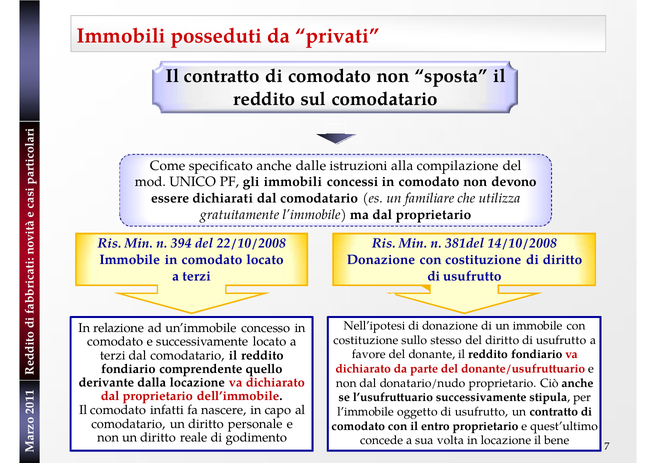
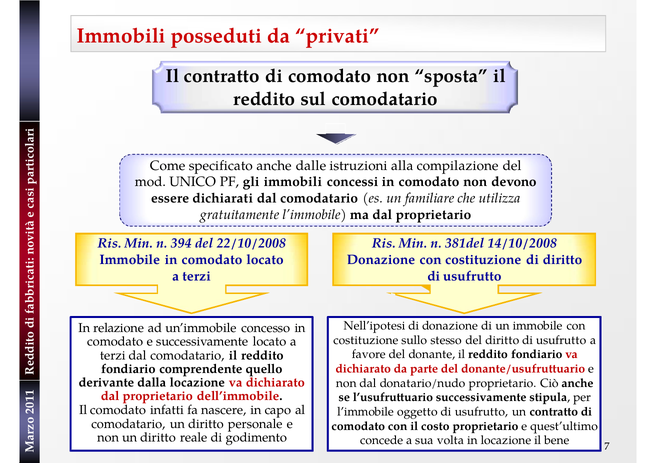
entro: entro -> costo
